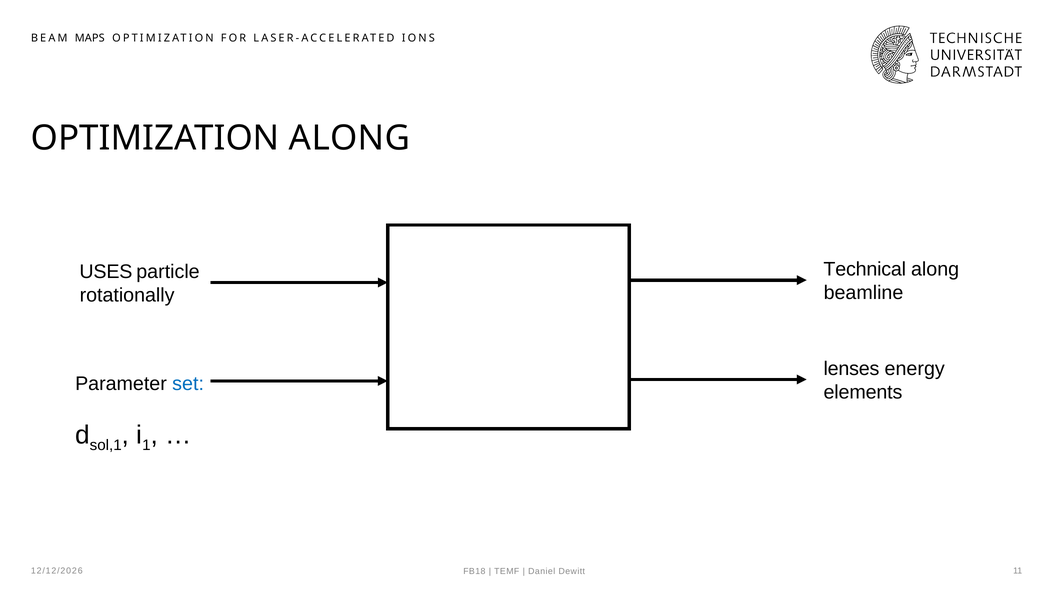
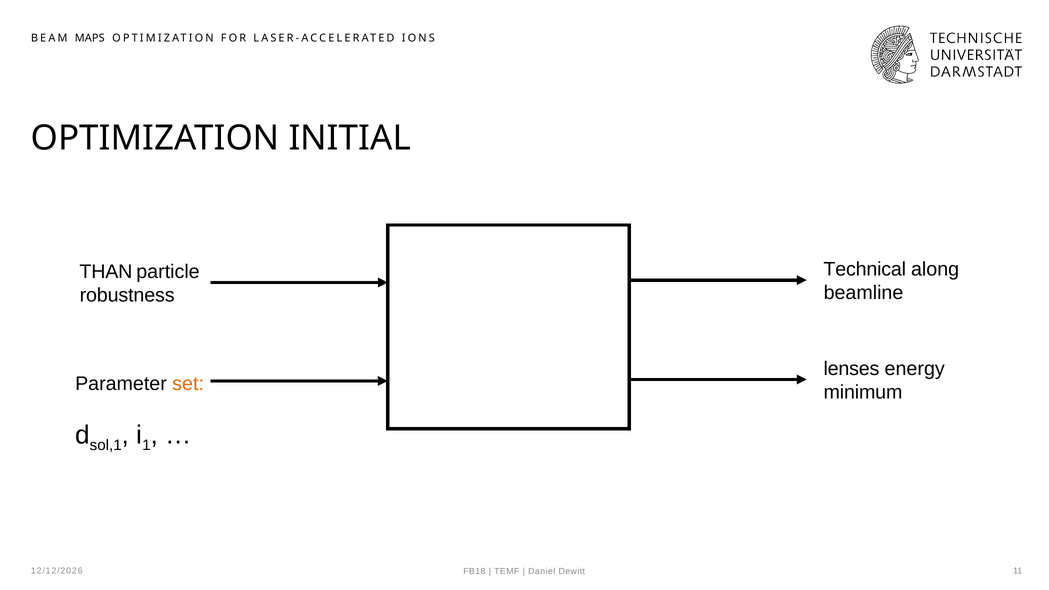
OPTIMIZATION ALONG: ALONG -> INITIAL
USES: USES -> THAN
rotationally: rotationally -> robustness
set colour: blue -> orange
elements: elements -> minimum
